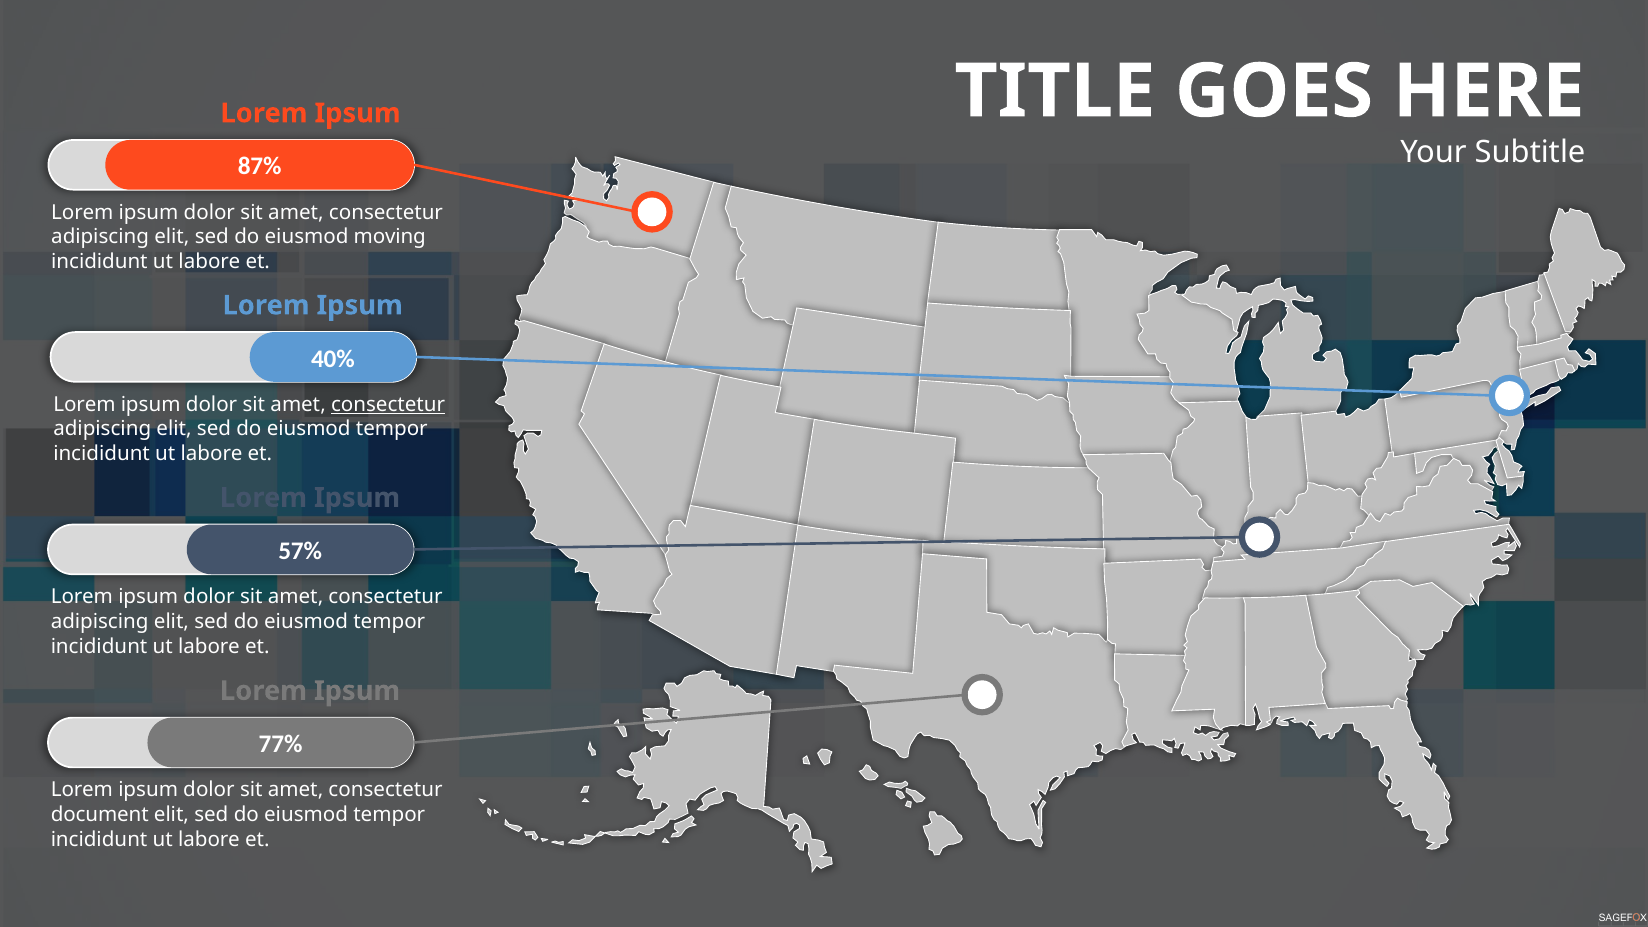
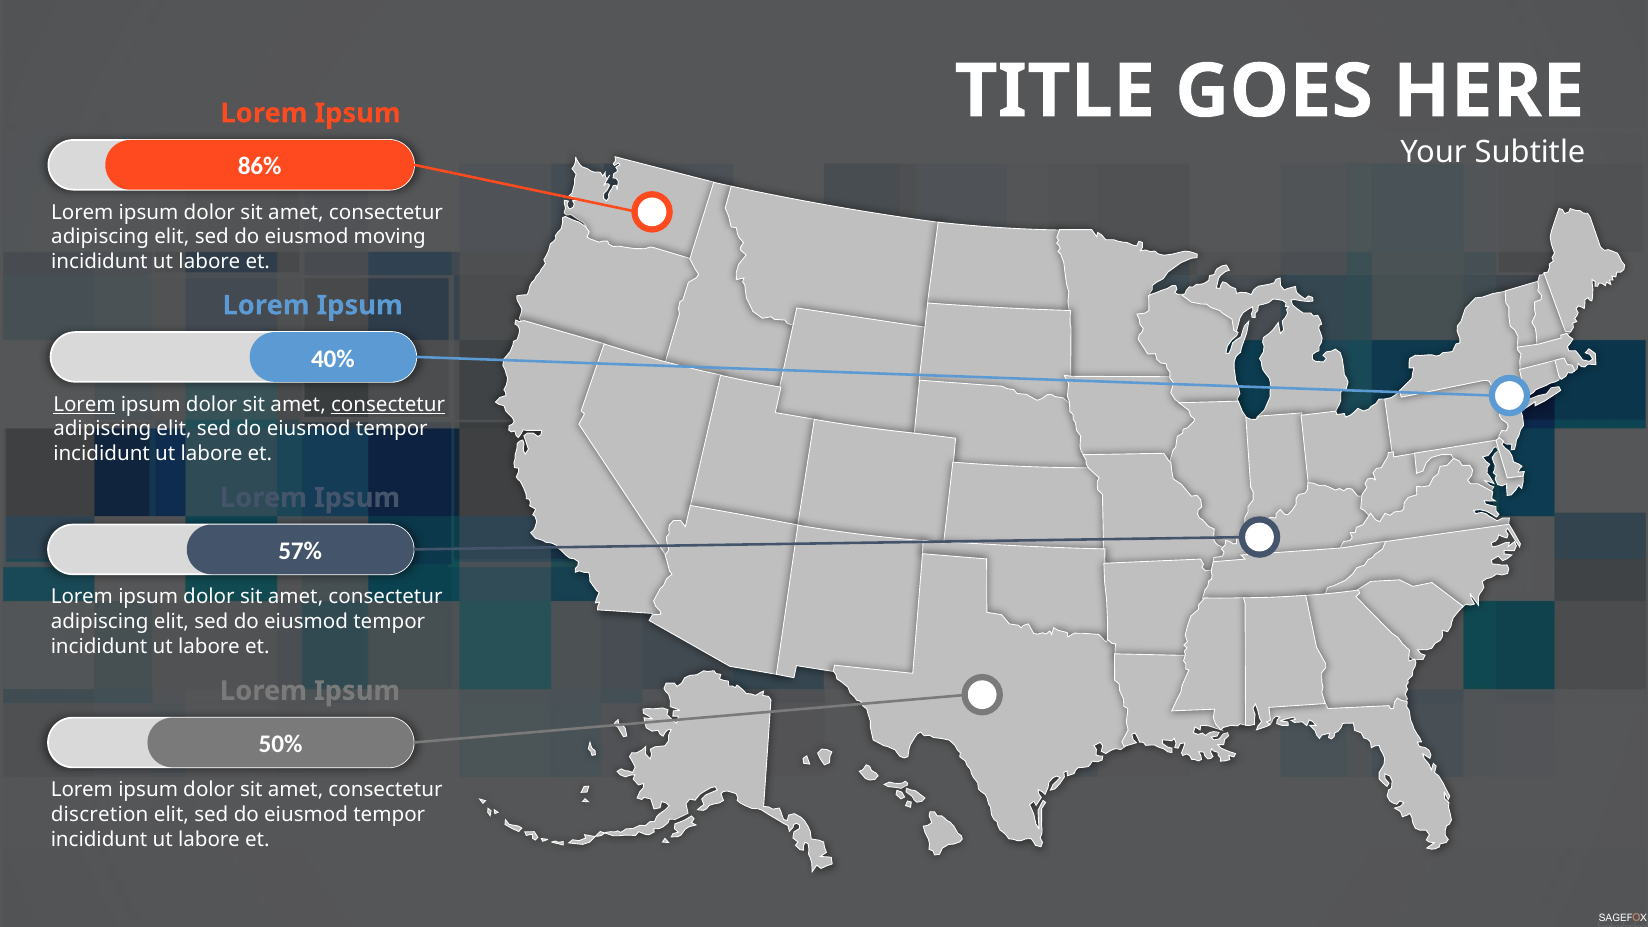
87%: 87% -> 86%
Lorem at (84, 404) underline: none -> present
77%: 77% -> 50%
document: document -> discretion
